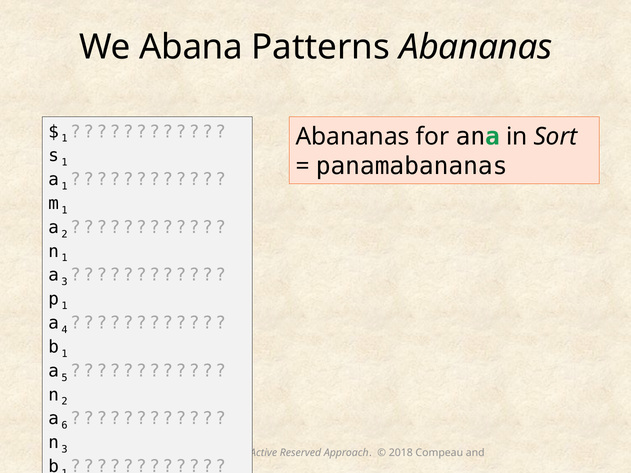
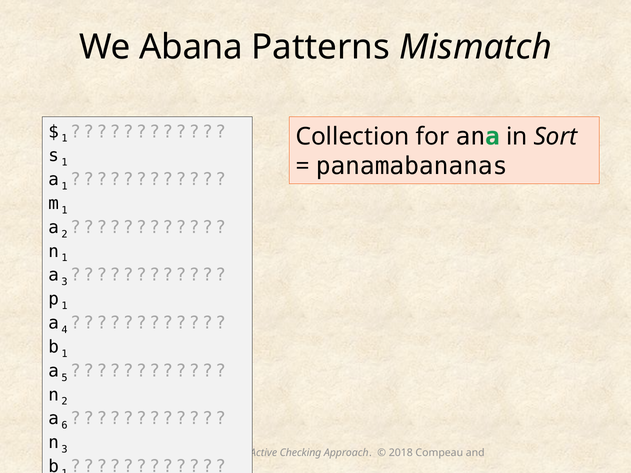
Patterns Abananas: Abananas -> Mismatch
Abananas at (353, 137): Abananas -> Collection
Reserved: Reserved -> Checking
